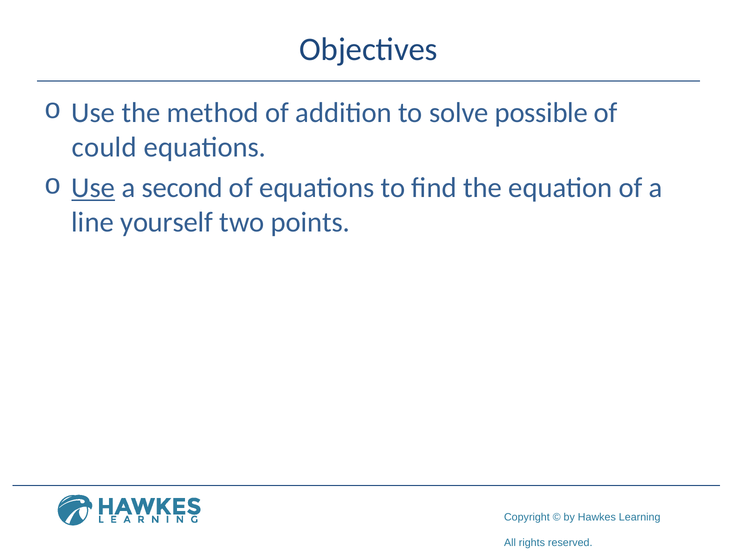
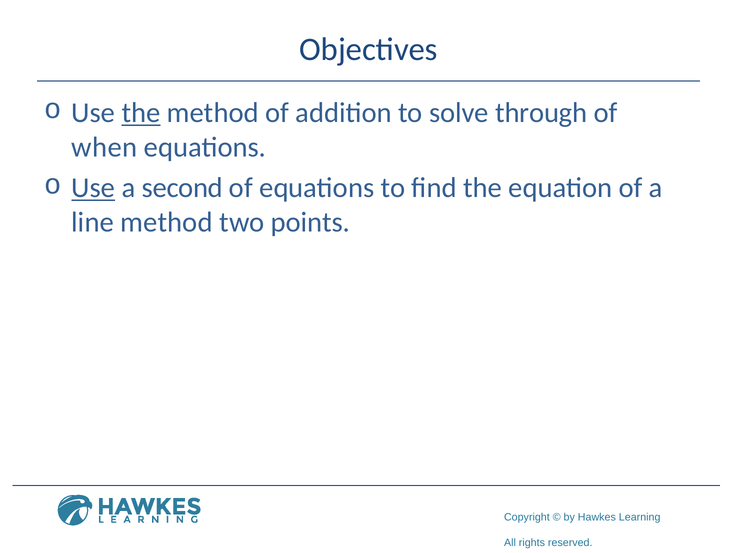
the at (141, 113) underline: none -> present
possible: possible -> through
could: could -> when
line yourself: yourself -> method
